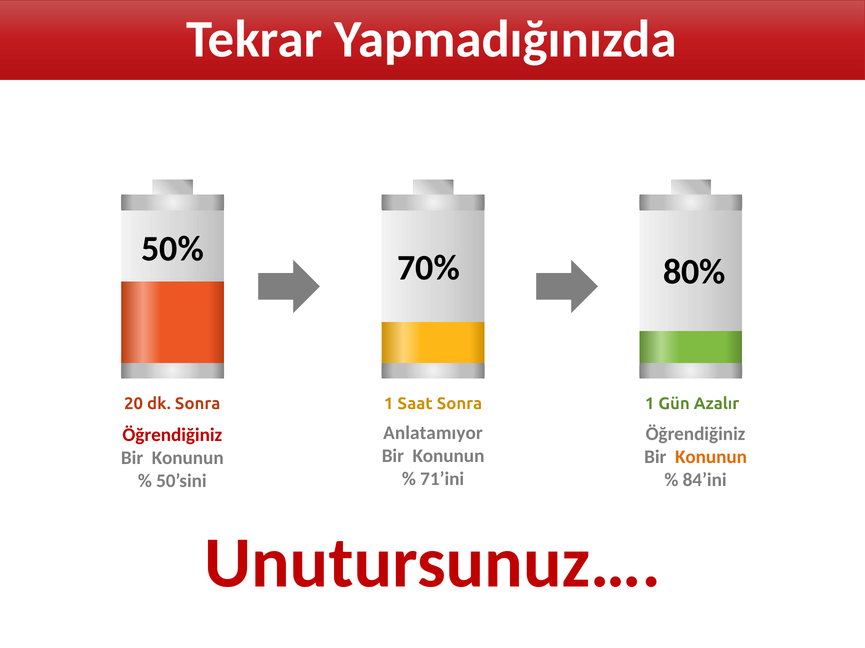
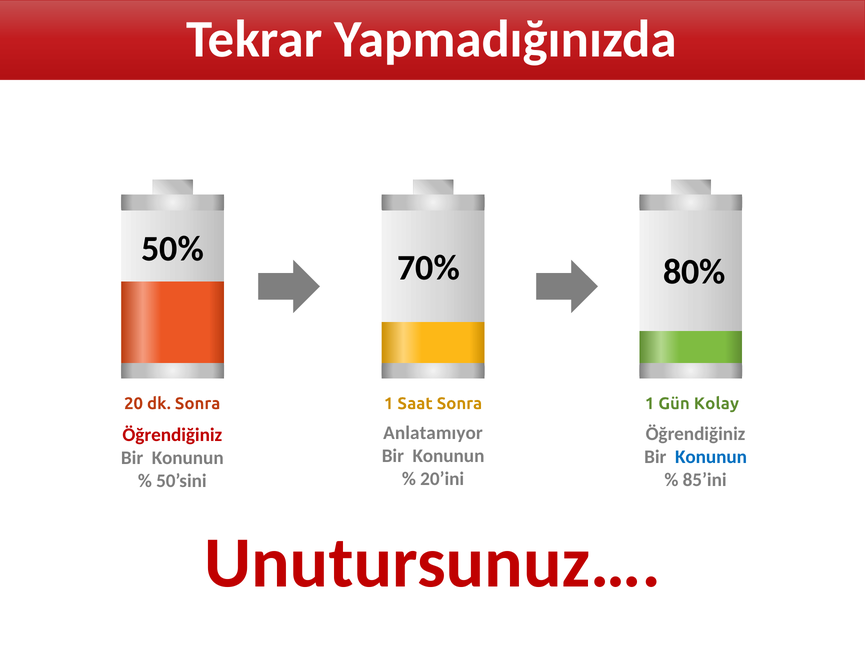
Azalır: Azalır -> Kolay
Konunun at (711, 457) colour: orange -> blue
71’ini: 71’ini -> 20’ini
84’ini: 84’ini -> 85’ini
